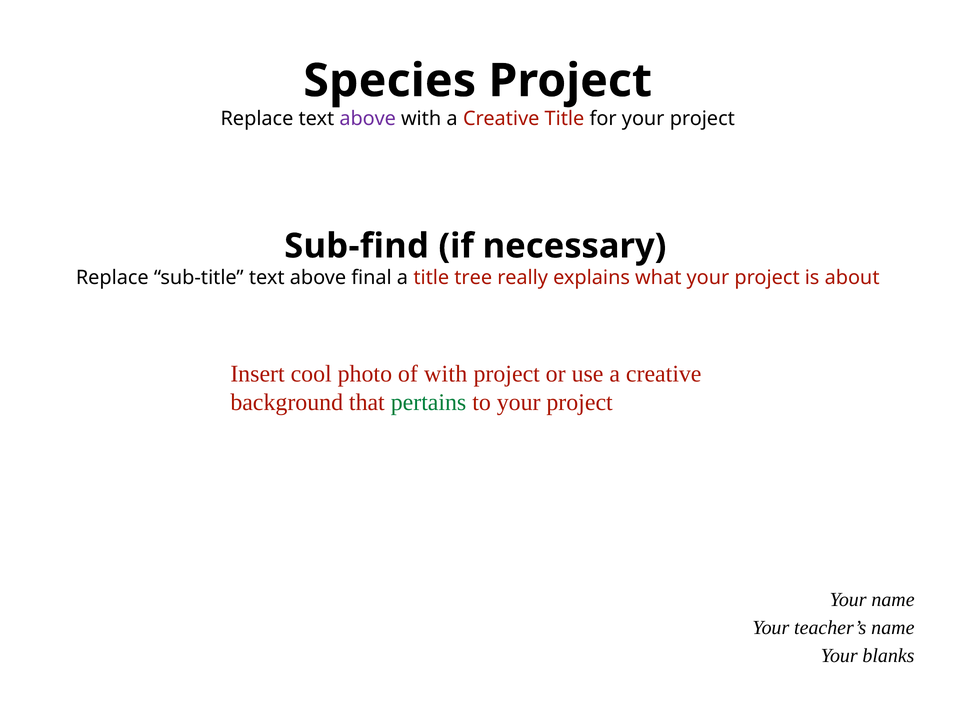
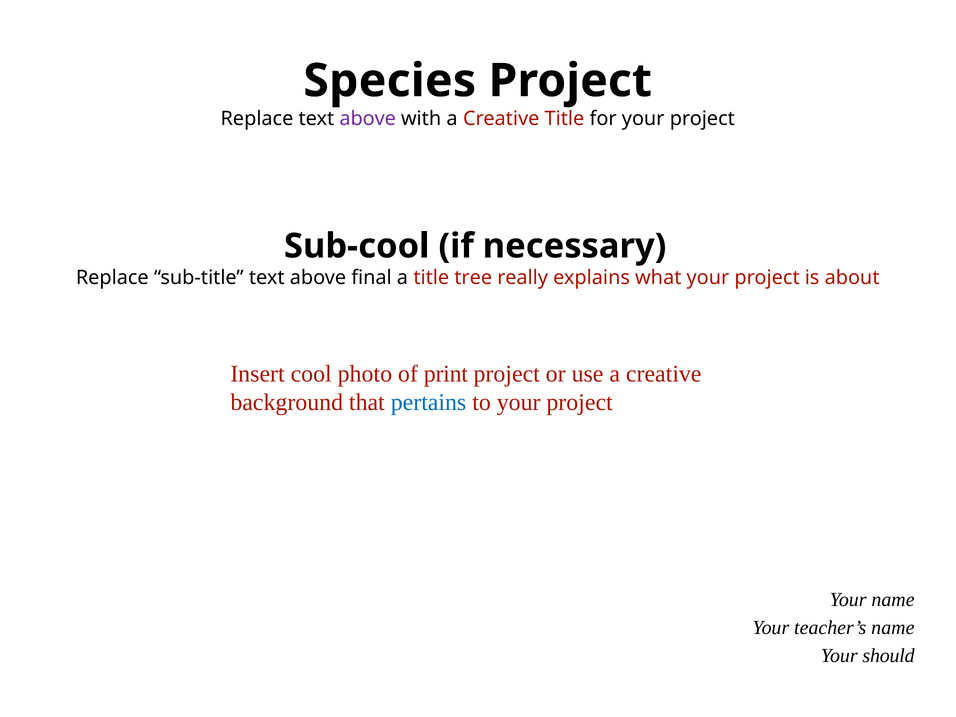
Sub-find: Sub-find -> Sub-cool
of with: with -> print
pertains colour: green -> blue
blanks: blanks -> should
